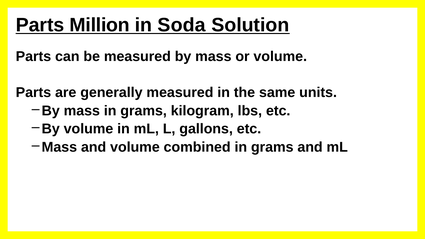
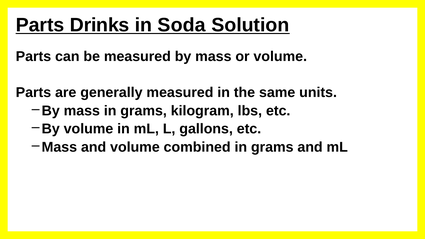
Million: Million -> Drinks
